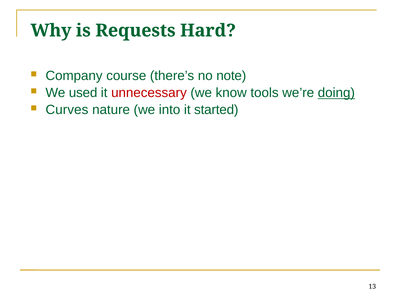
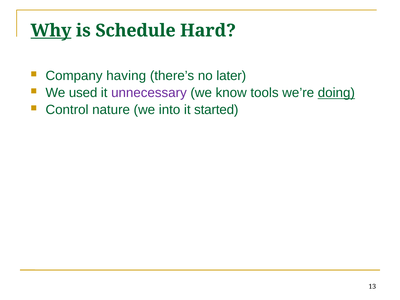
Why underline: none -> present
Requests: Requests -> Schedule
course: course -> having
note: note -> later
unnecessary colour: red -> purple
Curves: Curves -> Control
